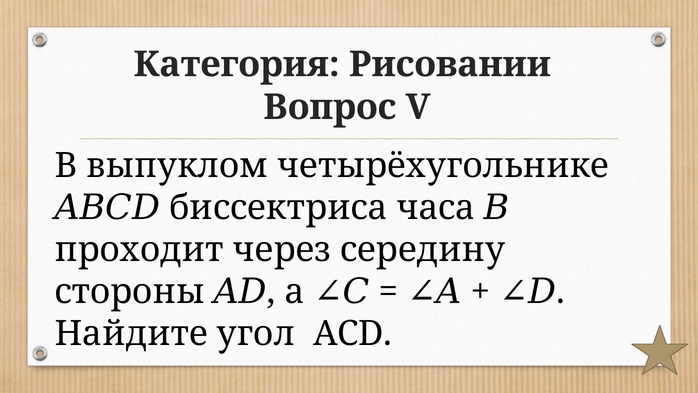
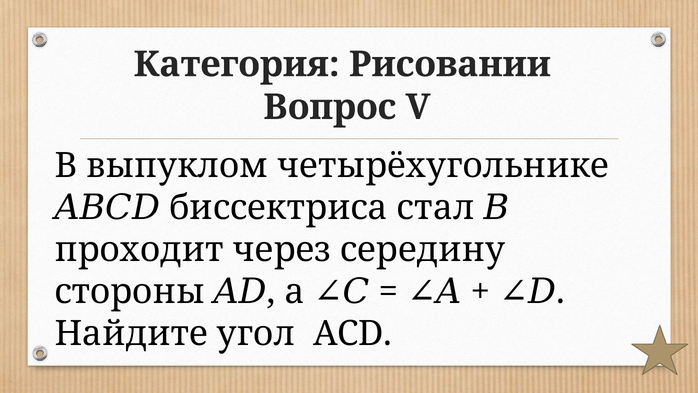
часа: часа -> стал
